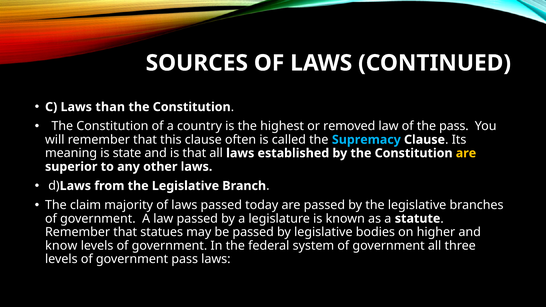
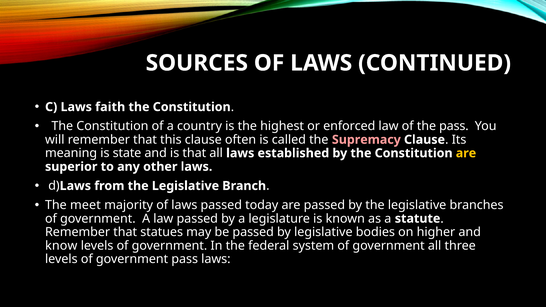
than: than -> faith
removed: removed -> enforced
Supremacy colour: light blue -> pink
claim: claim -> meet
